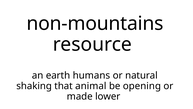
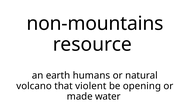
shaking: shaking -> volcano
animal: animal -> violent
lower: lower -> water
